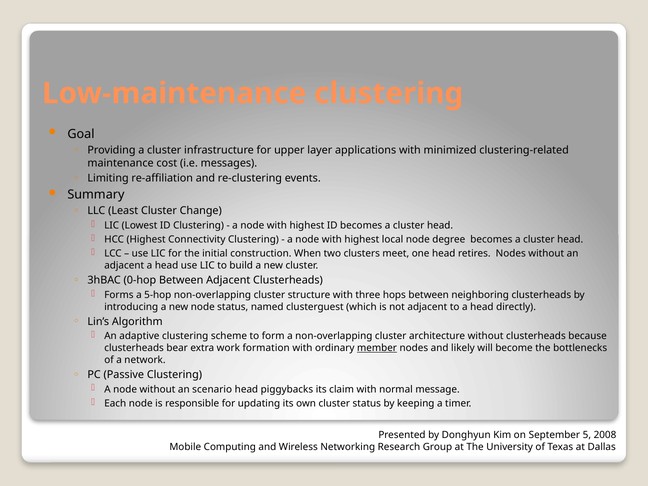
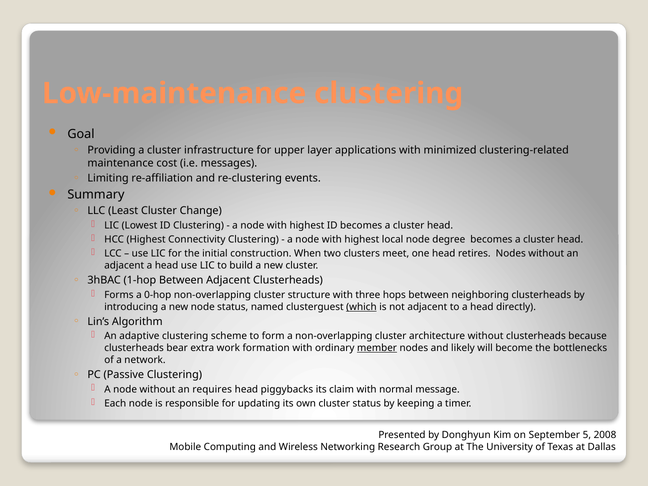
0-hop: 0-hop -> 1-hop
5-hop: 5-hop -> 0-hop
which underline: none -> present
scenario: scenario -> requires
